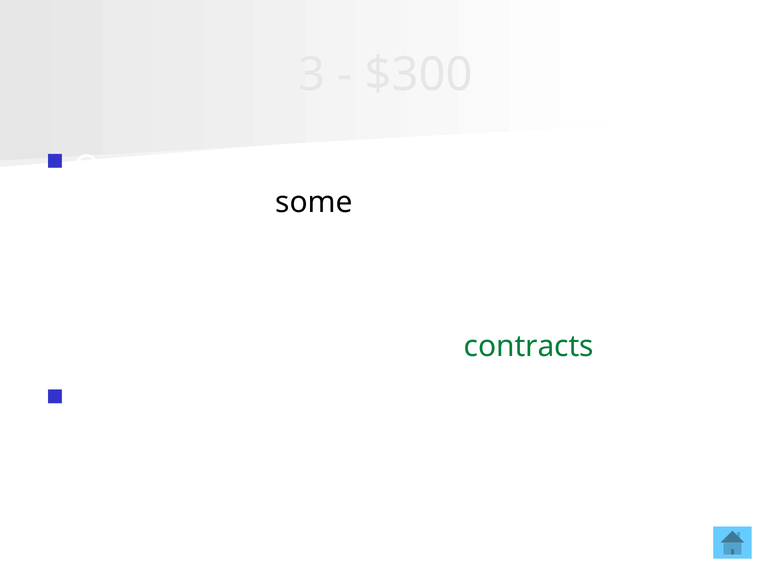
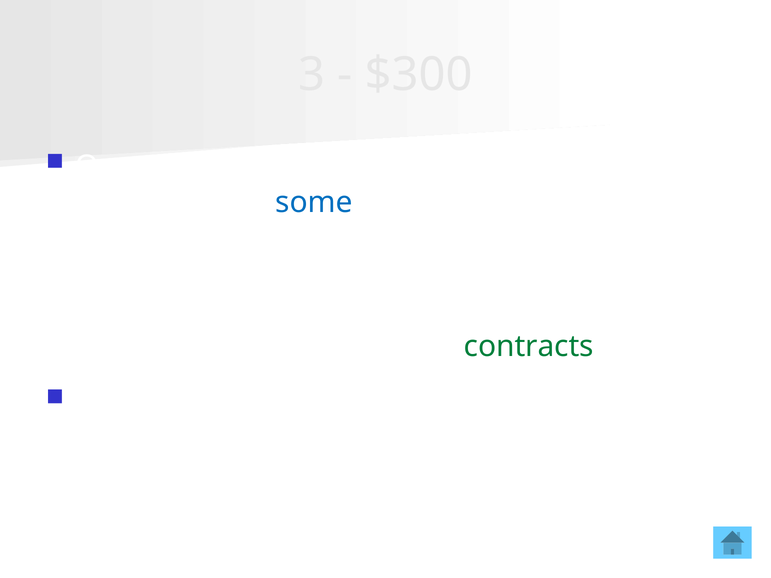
some colour: black -> blue
